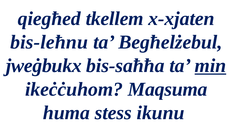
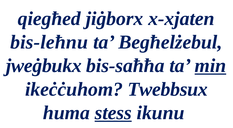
tkellem: tkellem -> jiġborx
Maqsuma: Maqsuma -> Twebbsux
stess underline: none -> present
